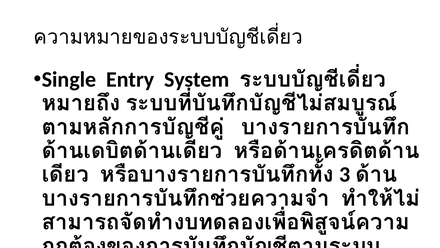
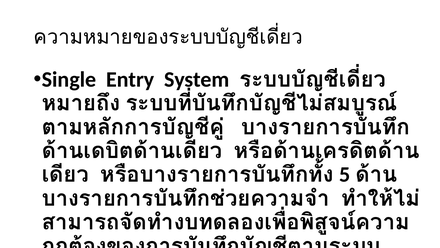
3: 3 -> 5
